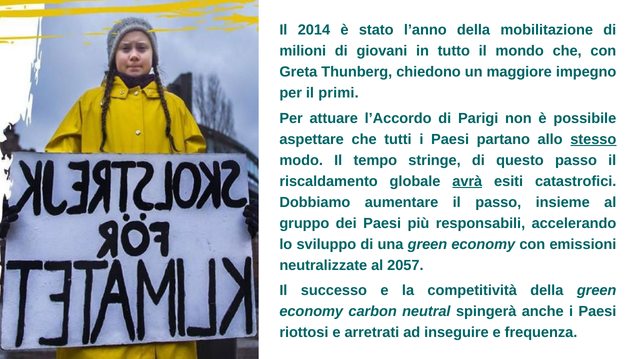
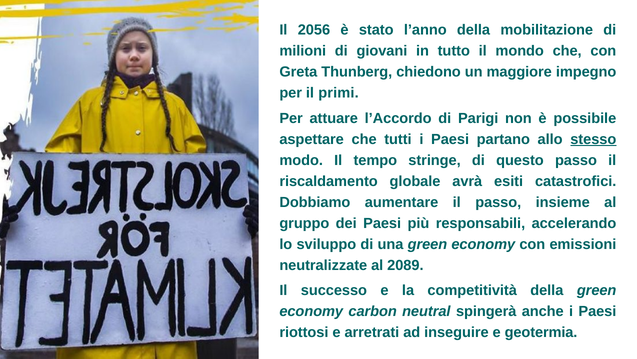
2014: 2014 -> 2056
avrà underline: present -> none
2057: 2057 -> 2089
frequenza: frequenza -> geotermia
